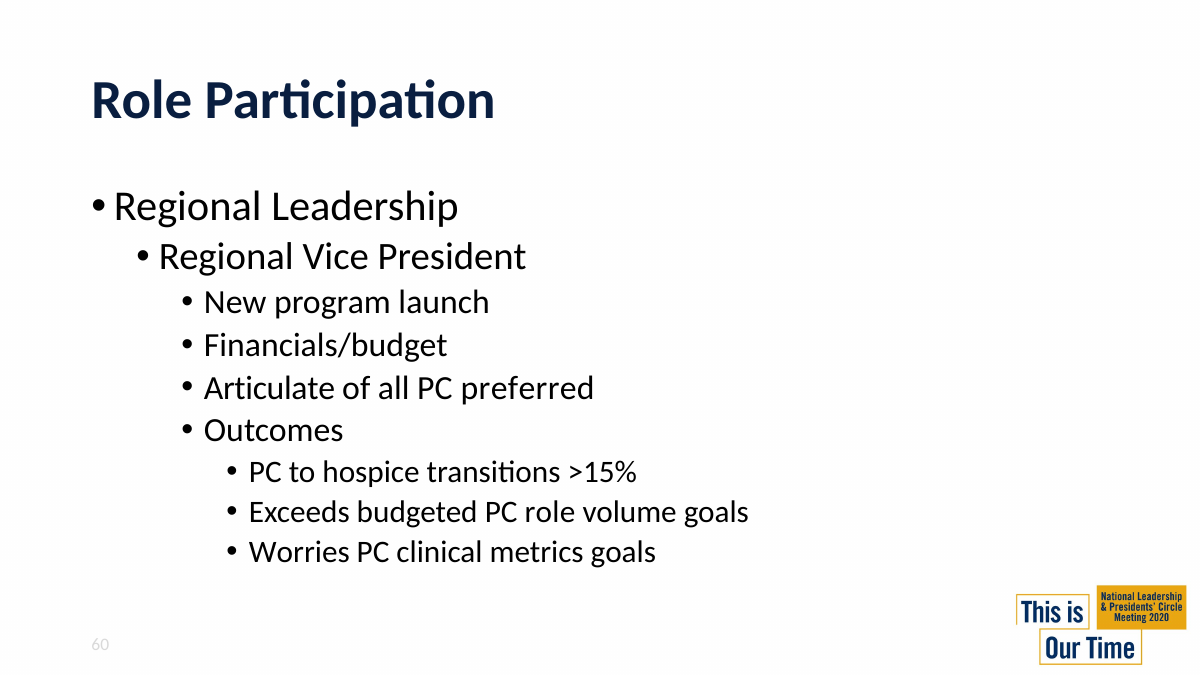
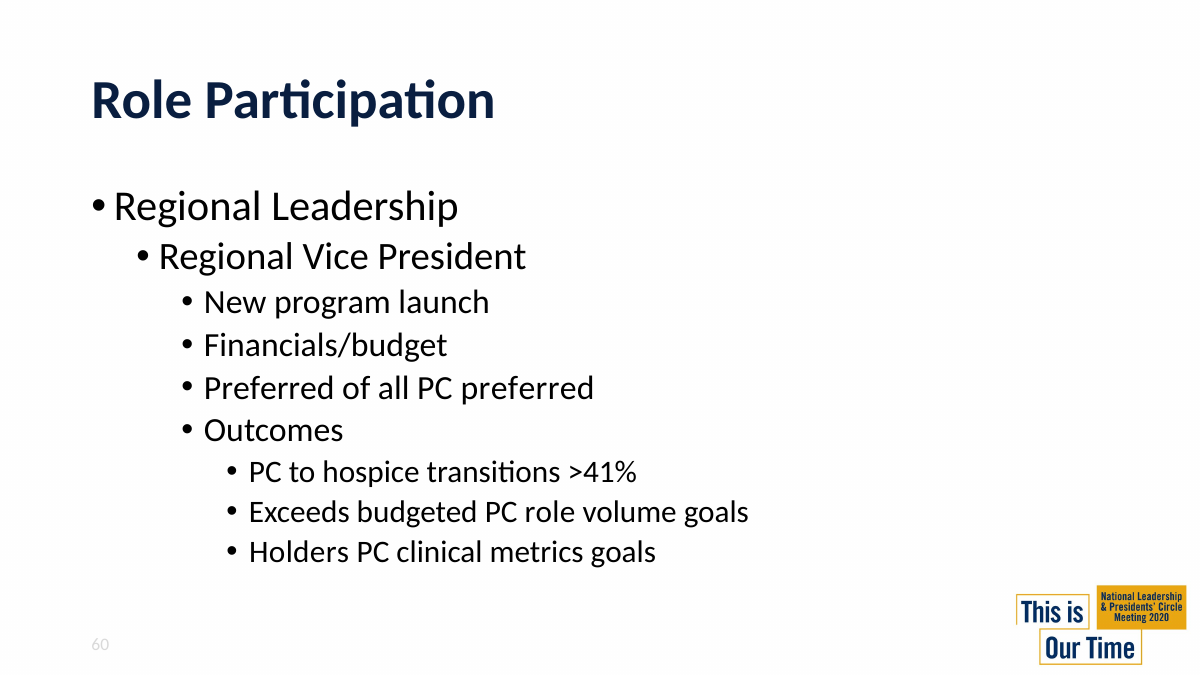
Articulate at (269, 388): Articulate -> Preferred
>15%: >15% -> >41%
Worries: Worries -> Holders
